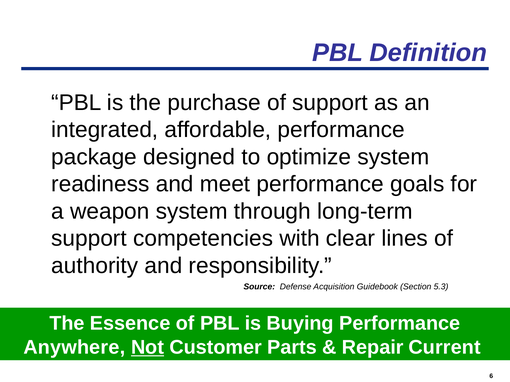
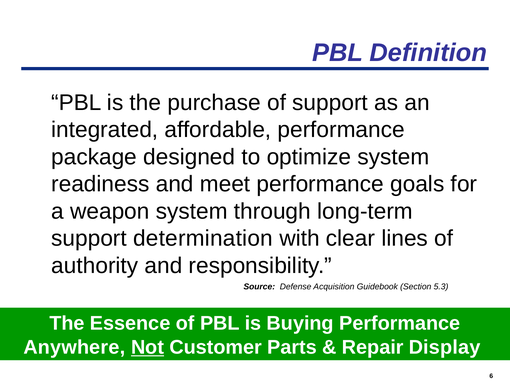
competencies: competencies -> determination
Current: Current -> Display
